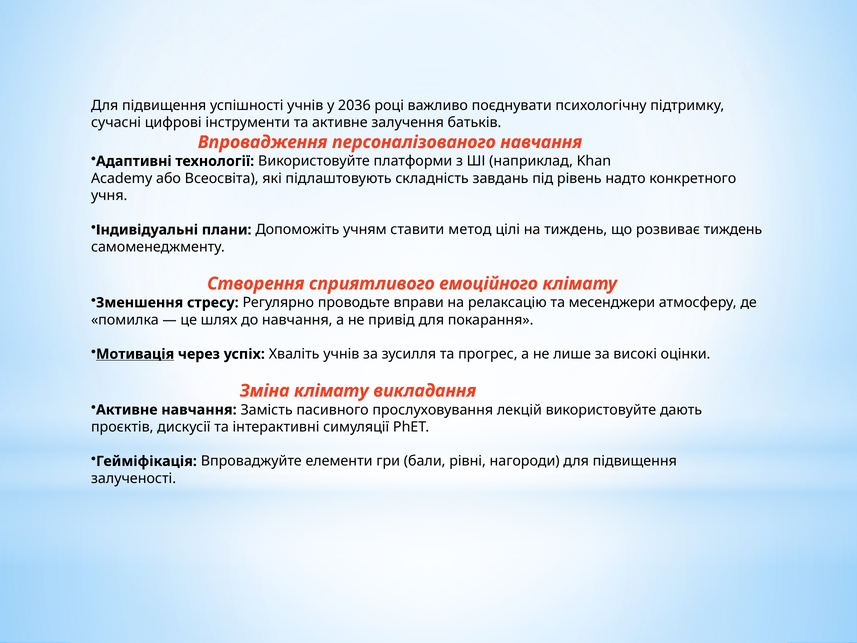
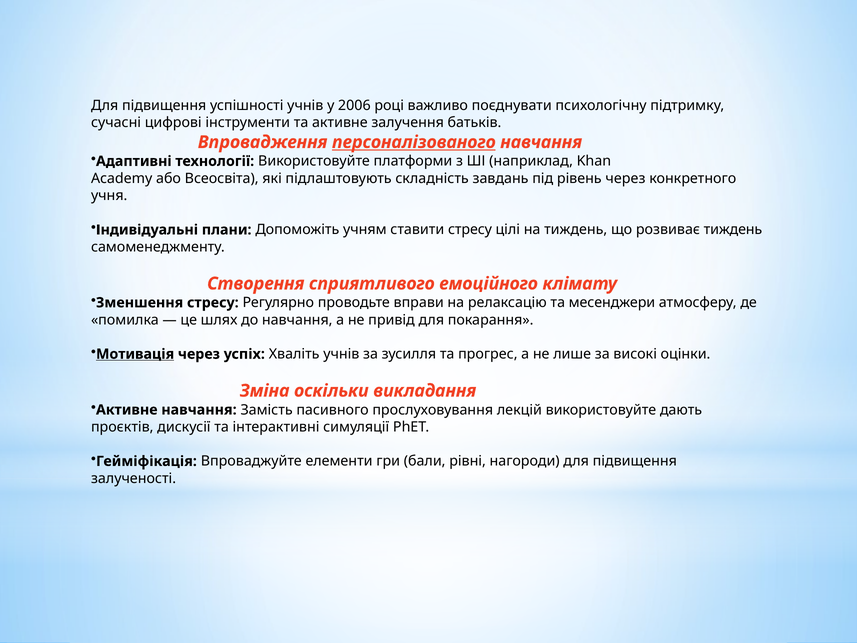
2036: 2036 -> 2006
персоналізованого underline: none -> present
рівень надто: надто -> через
ставити метод: метод -> стресу
Зміна клімату: клімату -> оскільки
